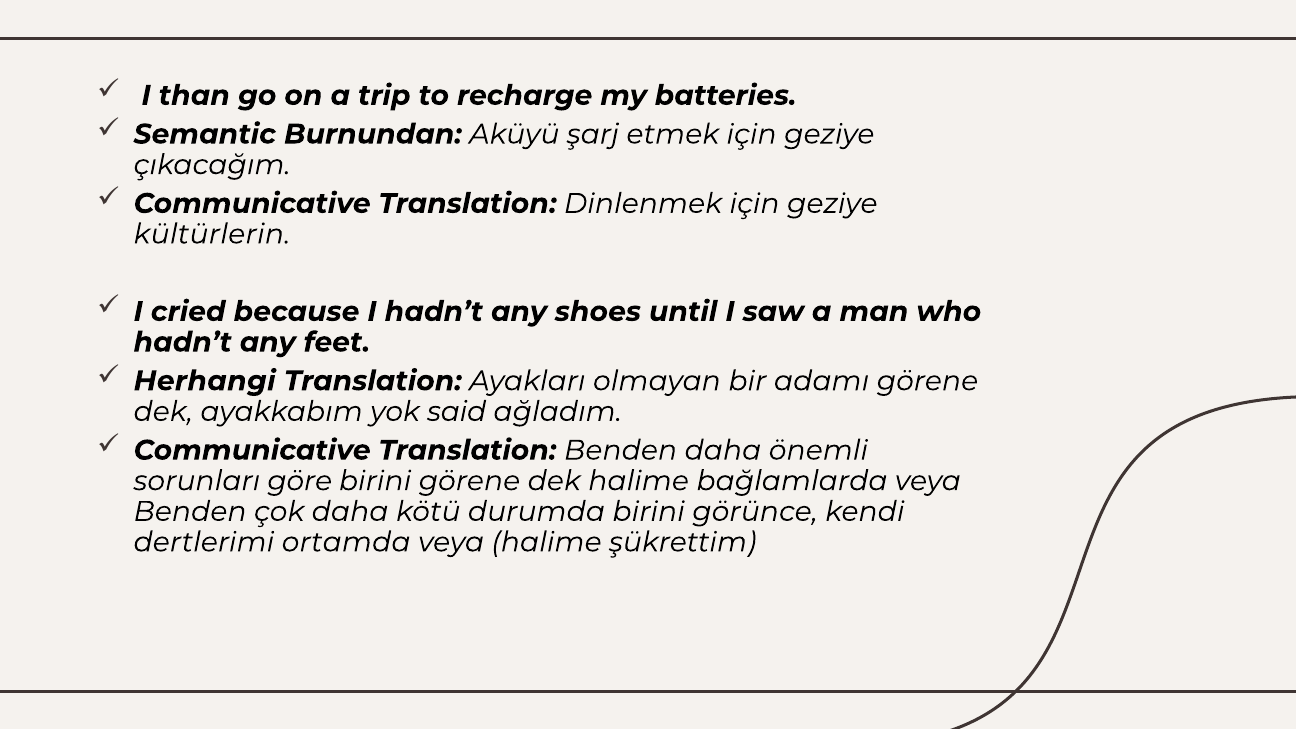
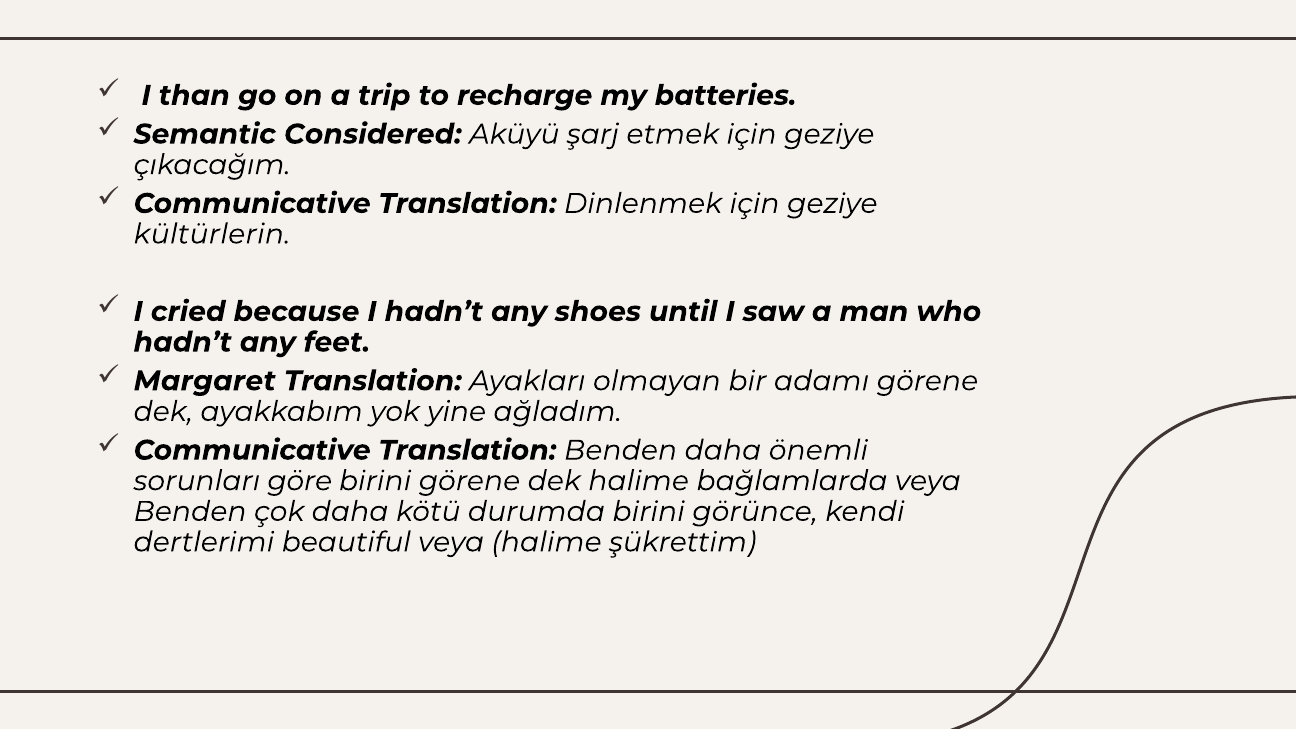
Burnundan: Burnundan -> Considered
Herhangi: Herhangi -> Margaret
said: said -> yine
ortamda: ortamda -> beautiful
